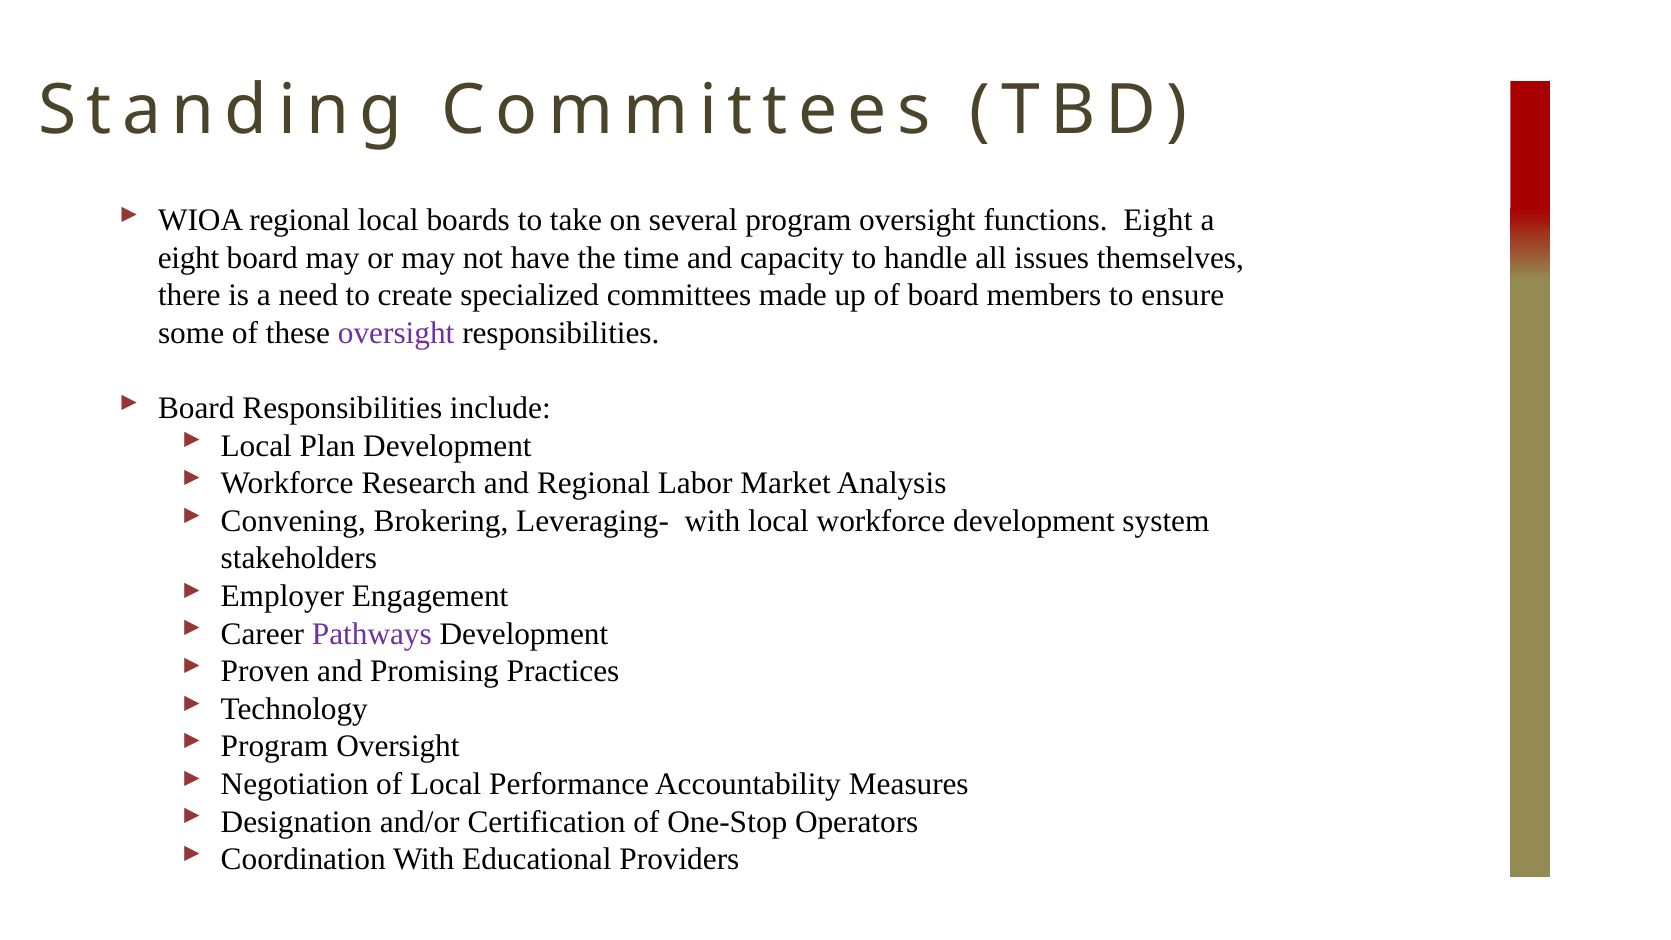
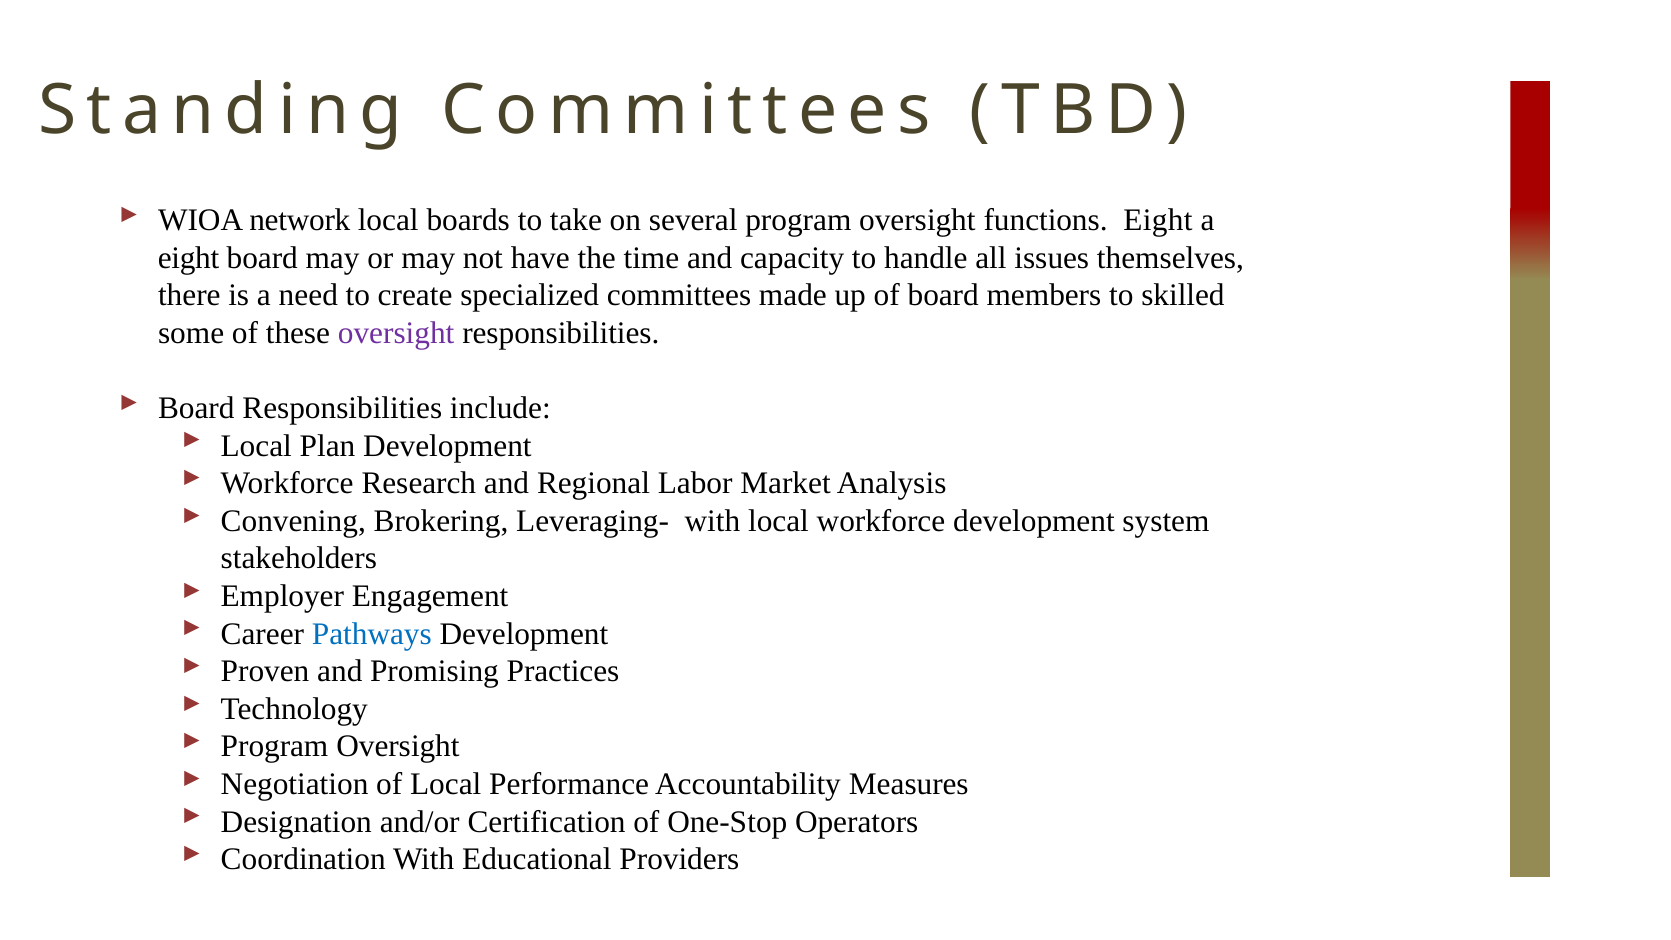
WIOA regional: regional -> network
ensure: ensure -> skilled
Pathways colour: purple -> blue
